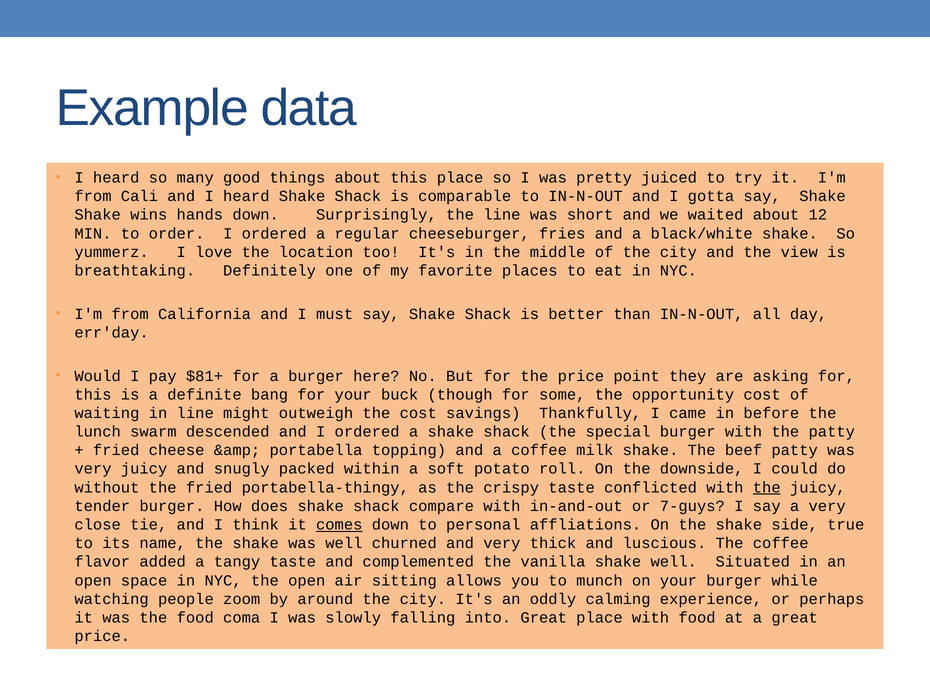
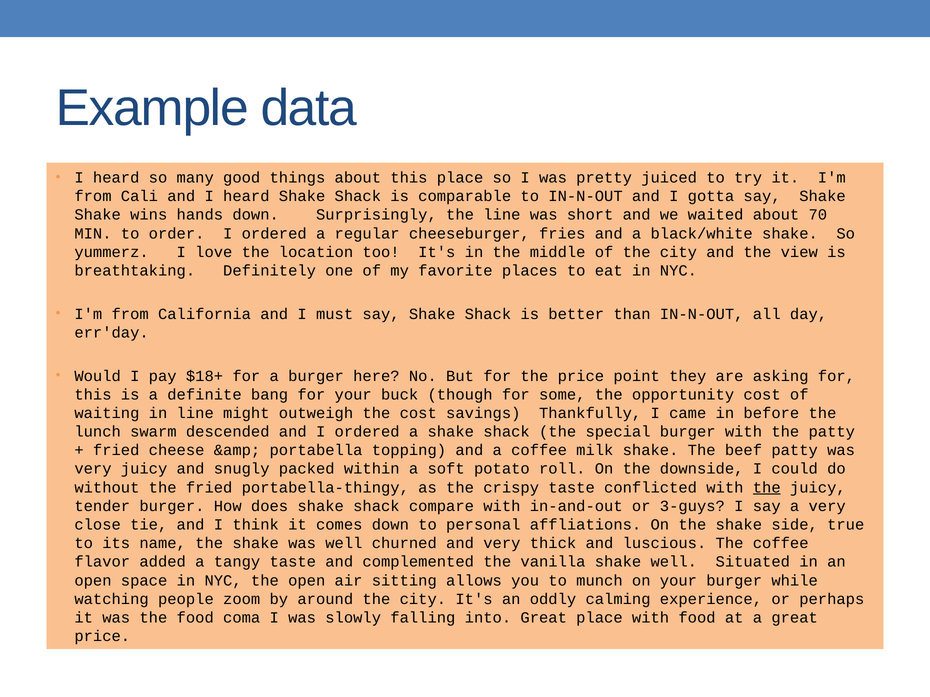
12: 12 -> 70
$81+: $81+ -> $18+
7-guys: 7-guys -> 3-guys
comes underline: present -> none
